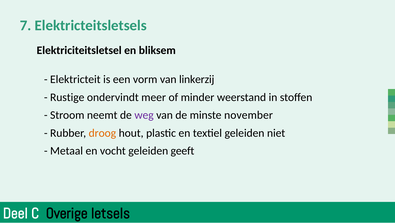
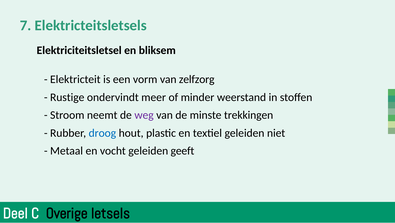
linkerzij: linkerzij -> zelfzorg
november: november -> trekkingen
droog colour: orange -> blue
